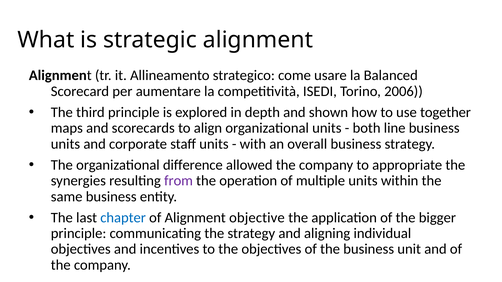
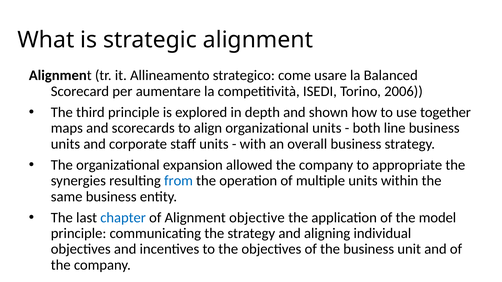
difference: difference -> expansion
from colour: purple -> blue
bigger: bigger -> model
